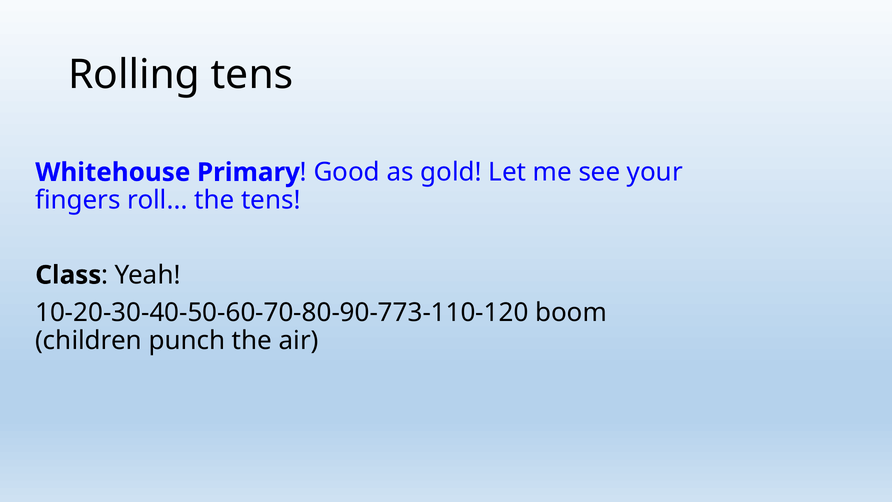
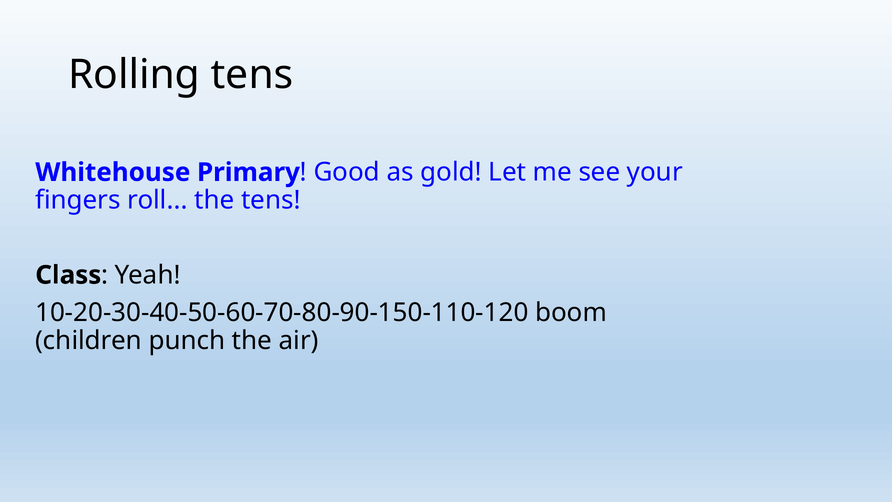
10-20-30-40-50-60-70-80-90-773-110-120: 10-20-30-40-50-60-70-80-90-773-110-120 -> 10-20-30-40-50-60-70-80-90-150-110-120
